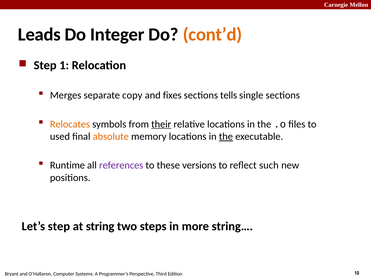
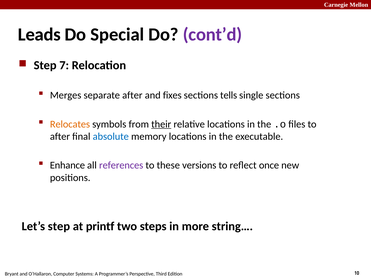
Integer: Integer -> Special
cont’d colour: orange -> purple
1: 1 -> 7
separate copy: copy -> after
used at (60, 137): used -> after
absolute colour: orange -> blue
the at (226, 137) underline: present -> none
Runtime: Runtime -> Enhance
such: such -> once
string: string -> printf
